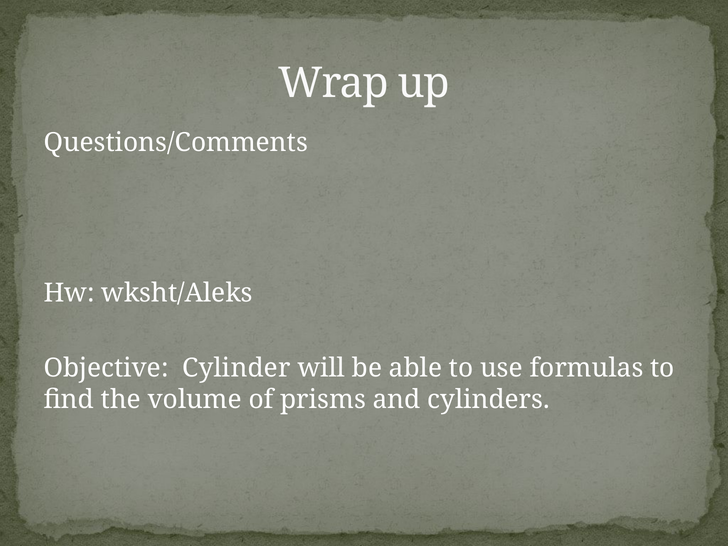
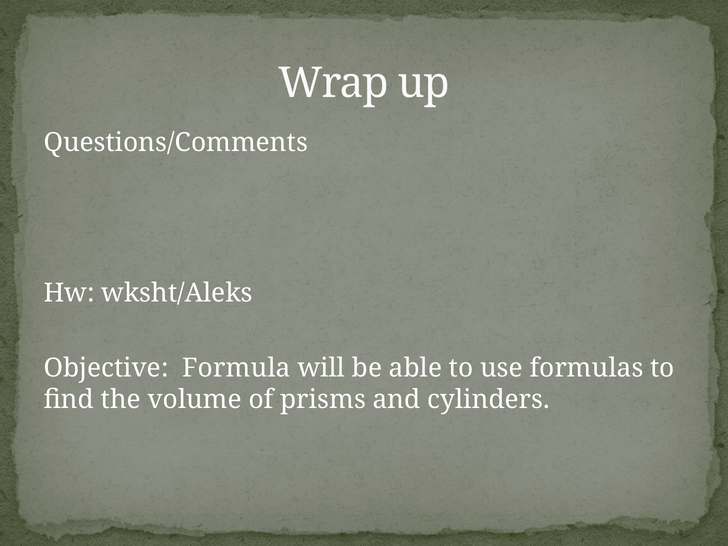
Cylinder: Cylinder -> Formula
